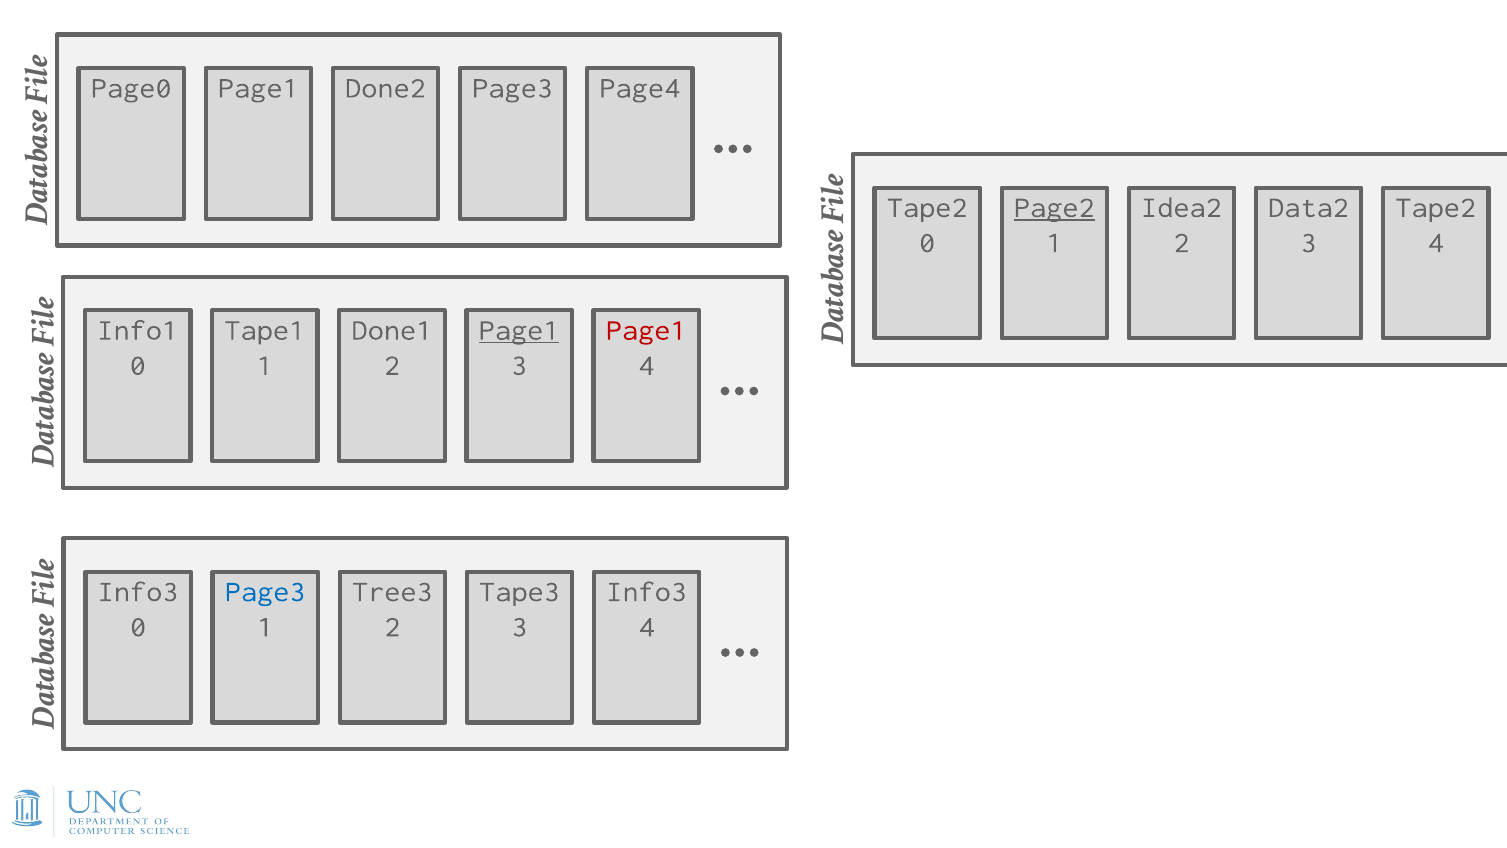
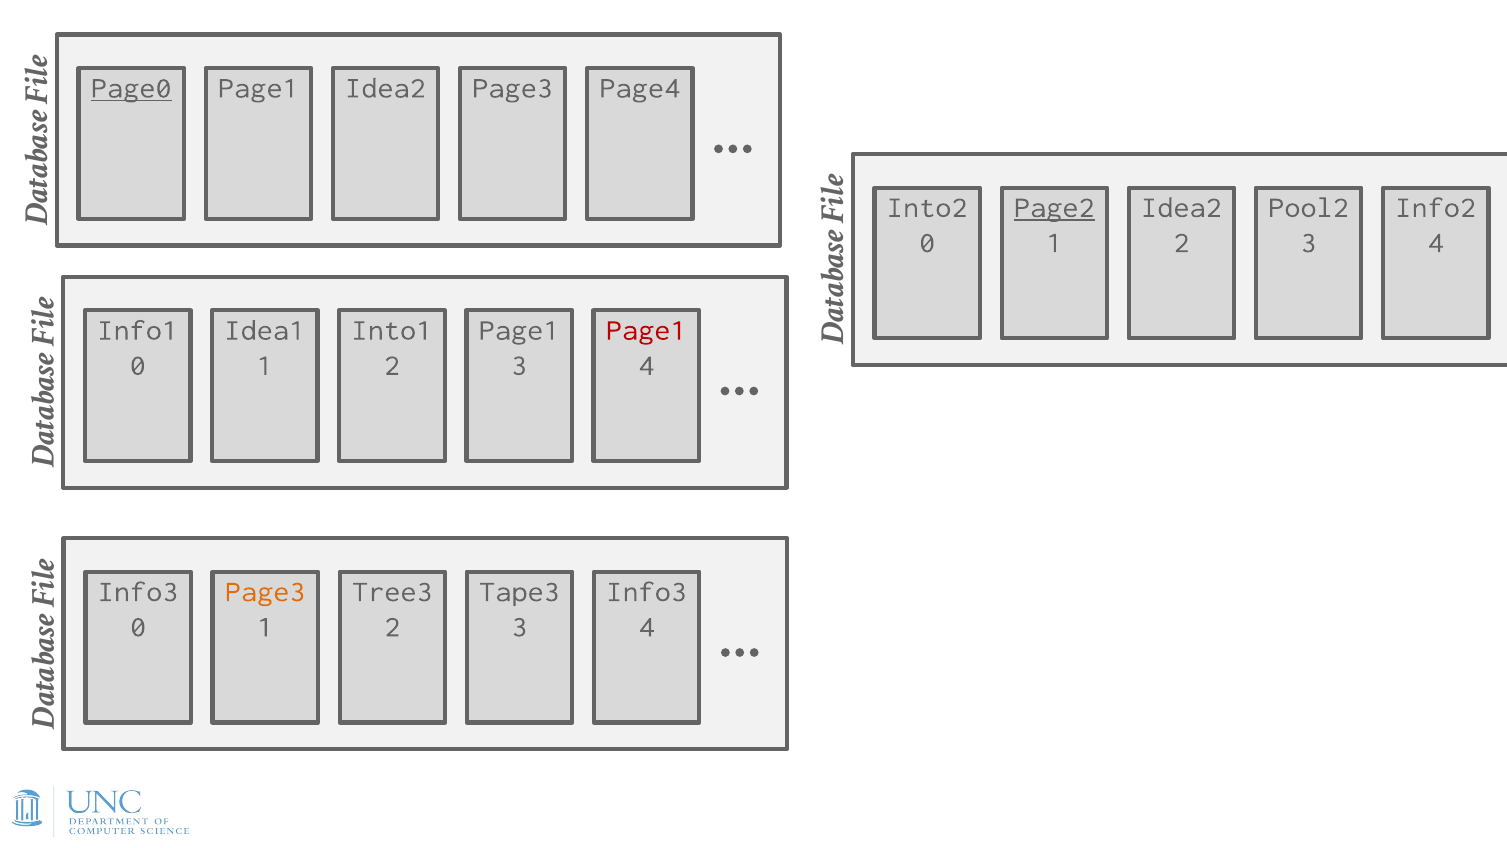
Page0 underline: none -> present
Page1 Done2: Done2 -> Idea2
Tape2 at (927, 207): Tape2 -> Into2
Data2: Data2 -> Pool2
Tape2 at (1436, 207): Tape2 -> Info2
Tape1: Tape1 -> Idea1
Done1: Done1 -> Into1
Page1 at (519, 330) underline: present -> none
Page3 at (265, 591) colour: blue -> orange
